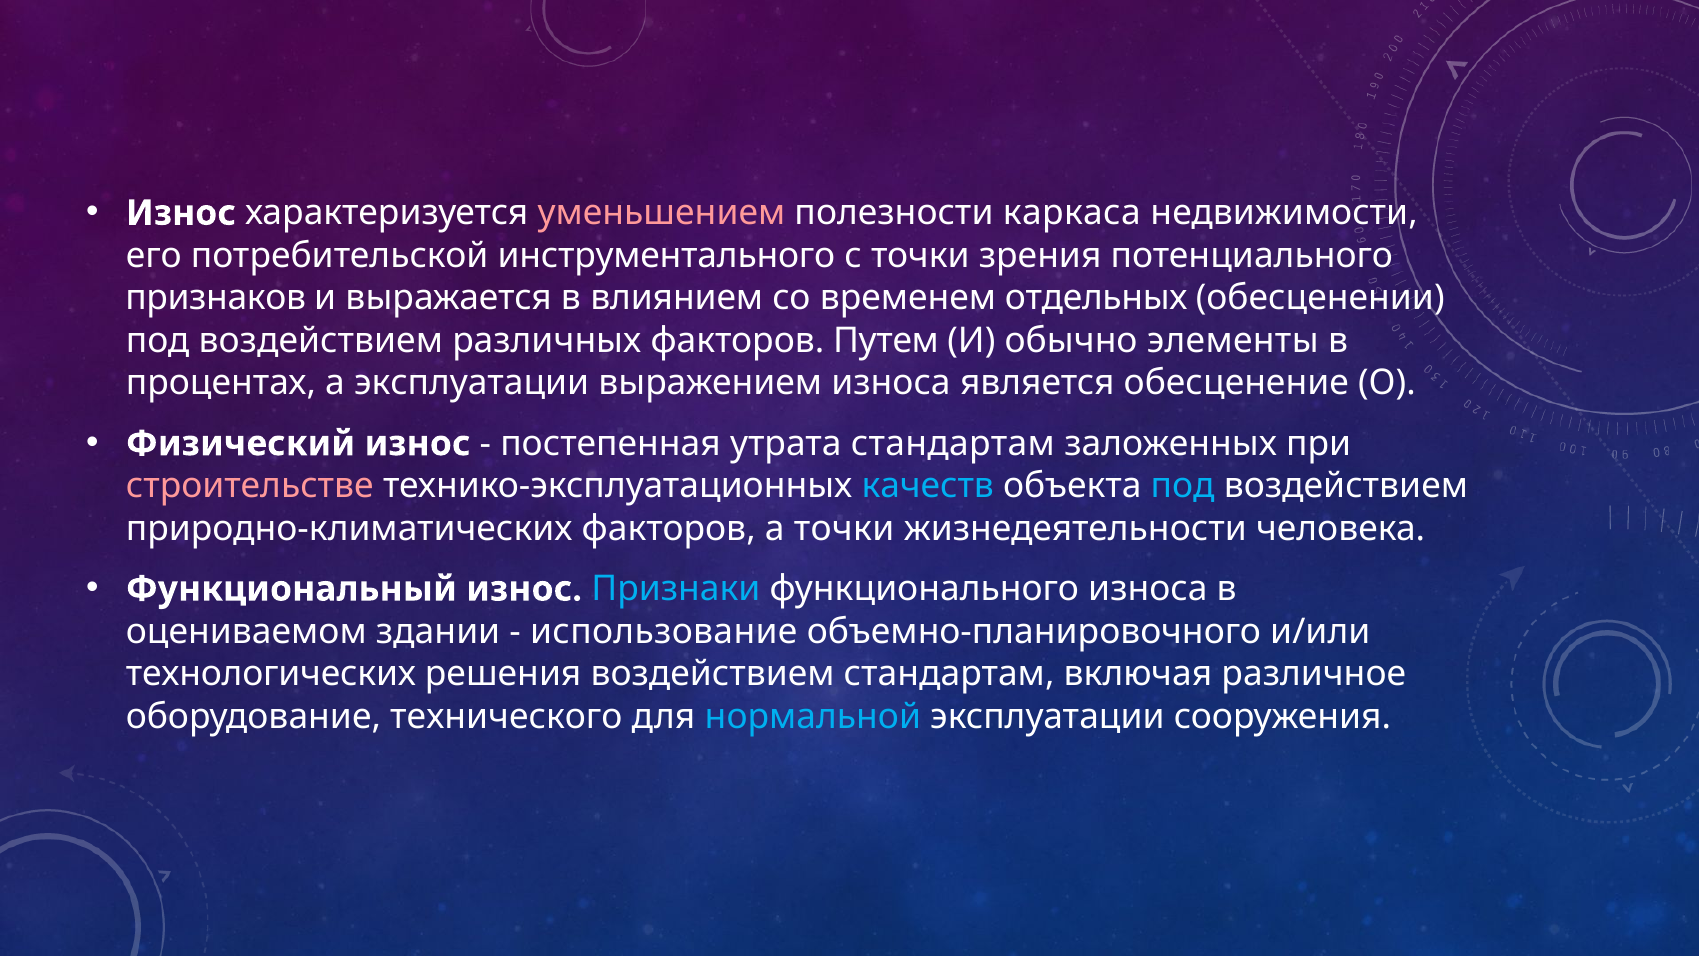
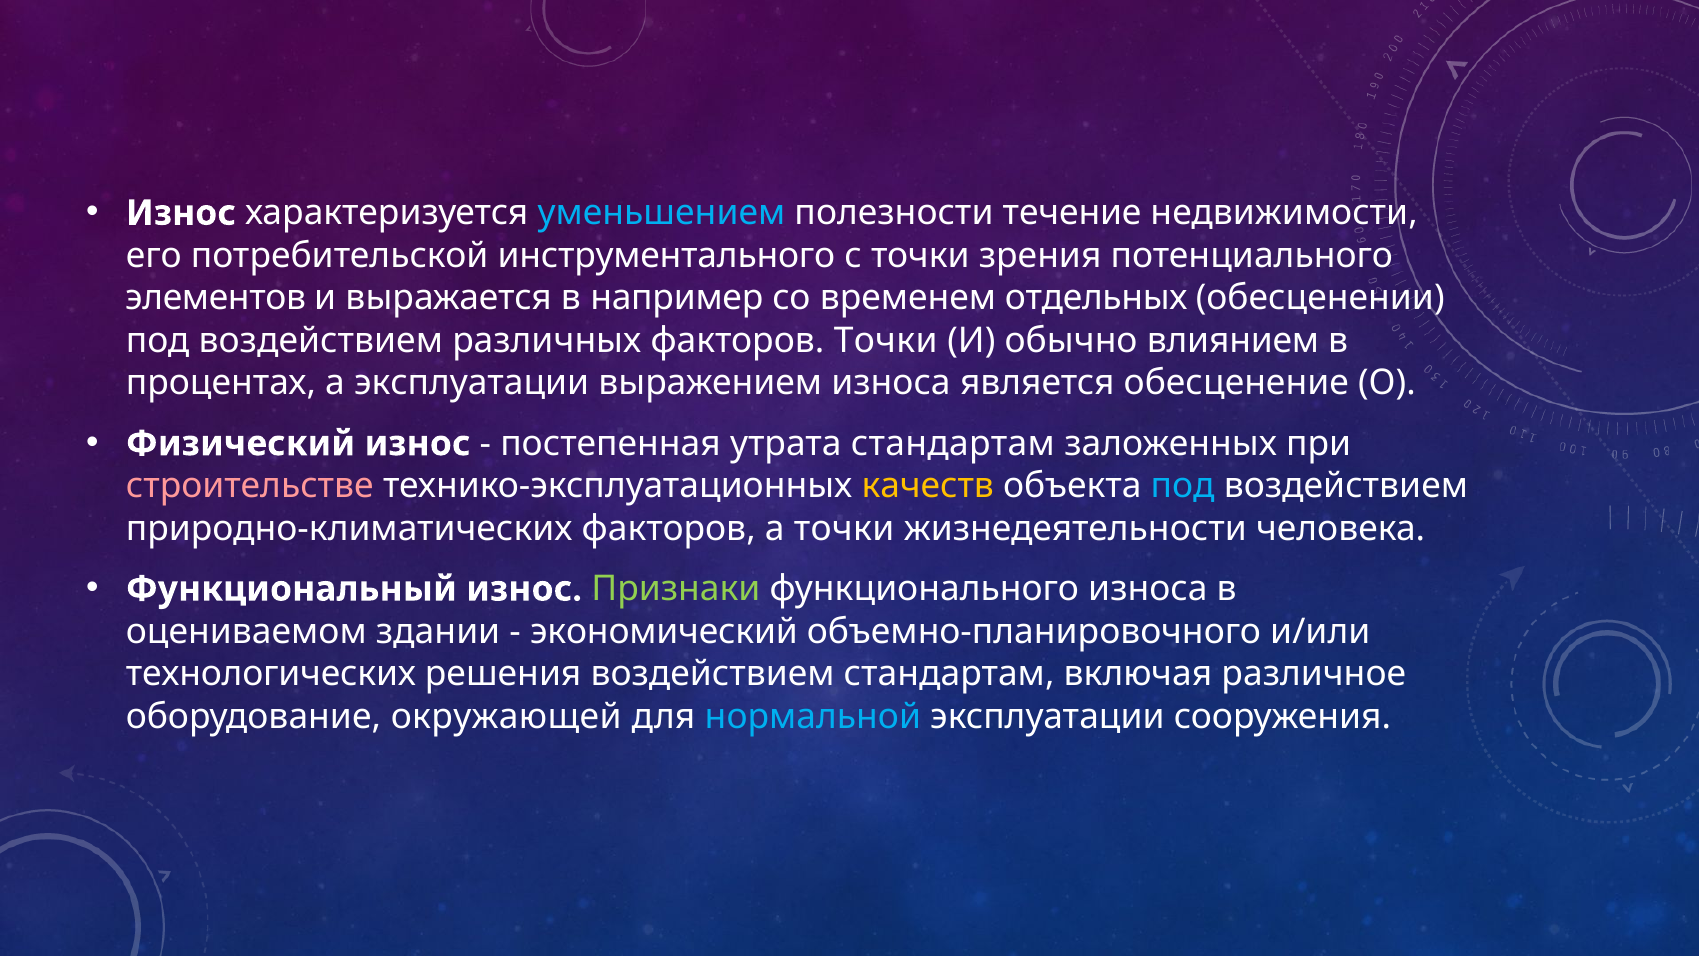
уменьшением colour: pink -> light blue
каркаса: каркаса -> течение
признаков: признаков -> элементов
влиянием: влиянием -> например
факторов Путем: Путем -> Точки
элементы: элементы -> влиянием
качеств colour: light blue -> yellow
Признаки colour: light blue -> light green
использование: использование -> экономический
технического: технического -> окружающей
